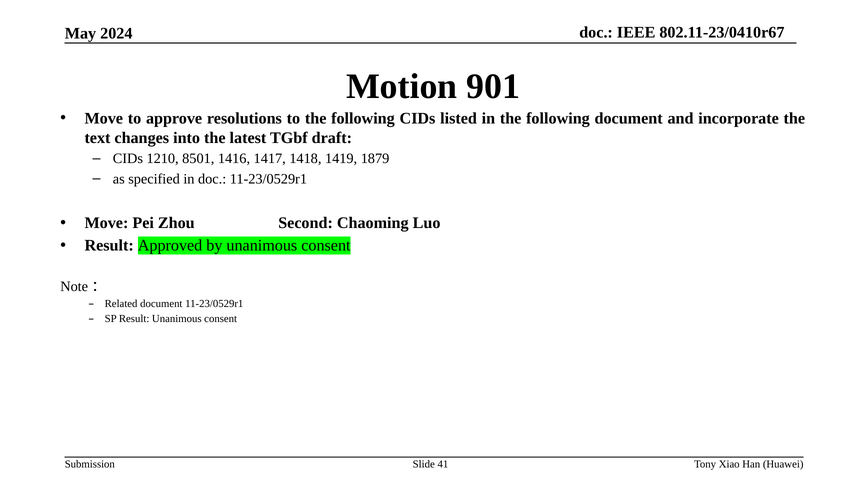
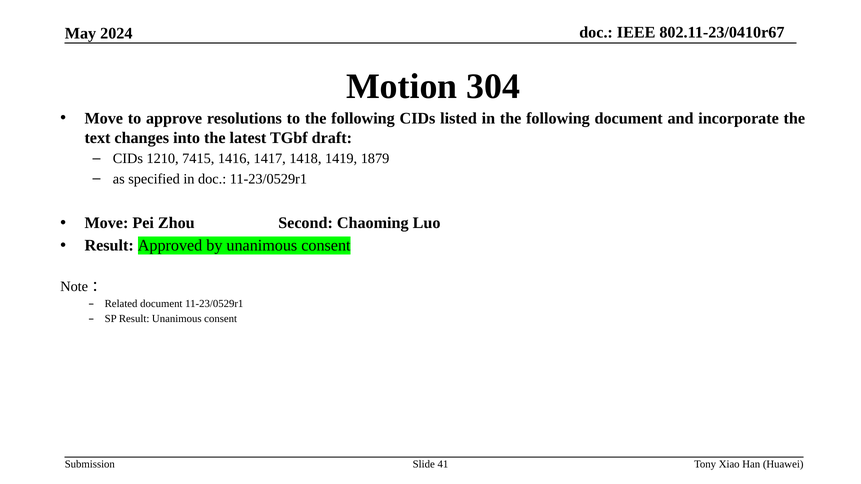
901: 901 -> 304
8501: 8501 -> 7415
